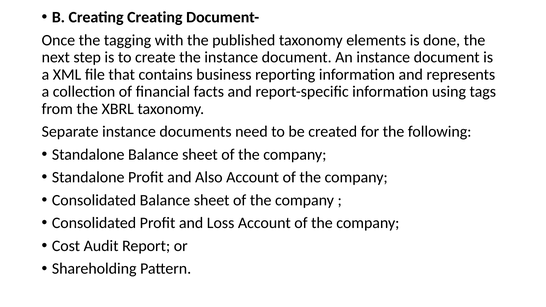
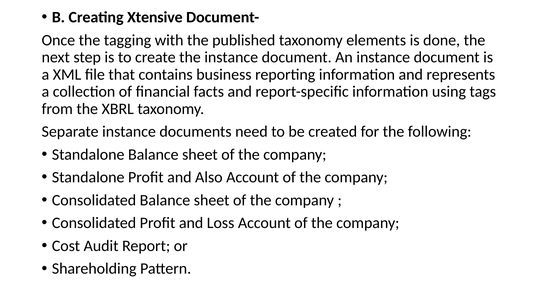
Creating Creating: Creating -> Xtensive
